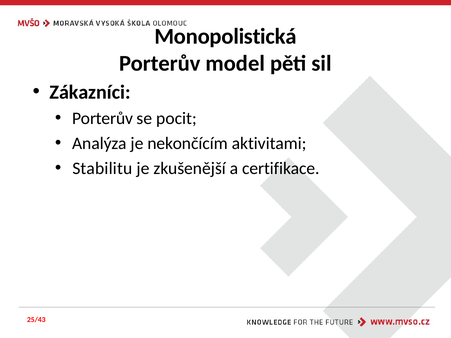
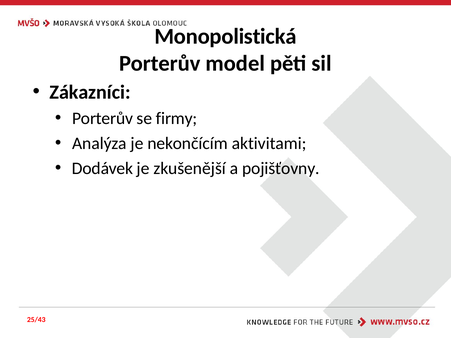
pocit: pocit -> firmy
Stabilitu: Stabilitu -> Dodávek
certifikace: certifikace -> pojišťovny
